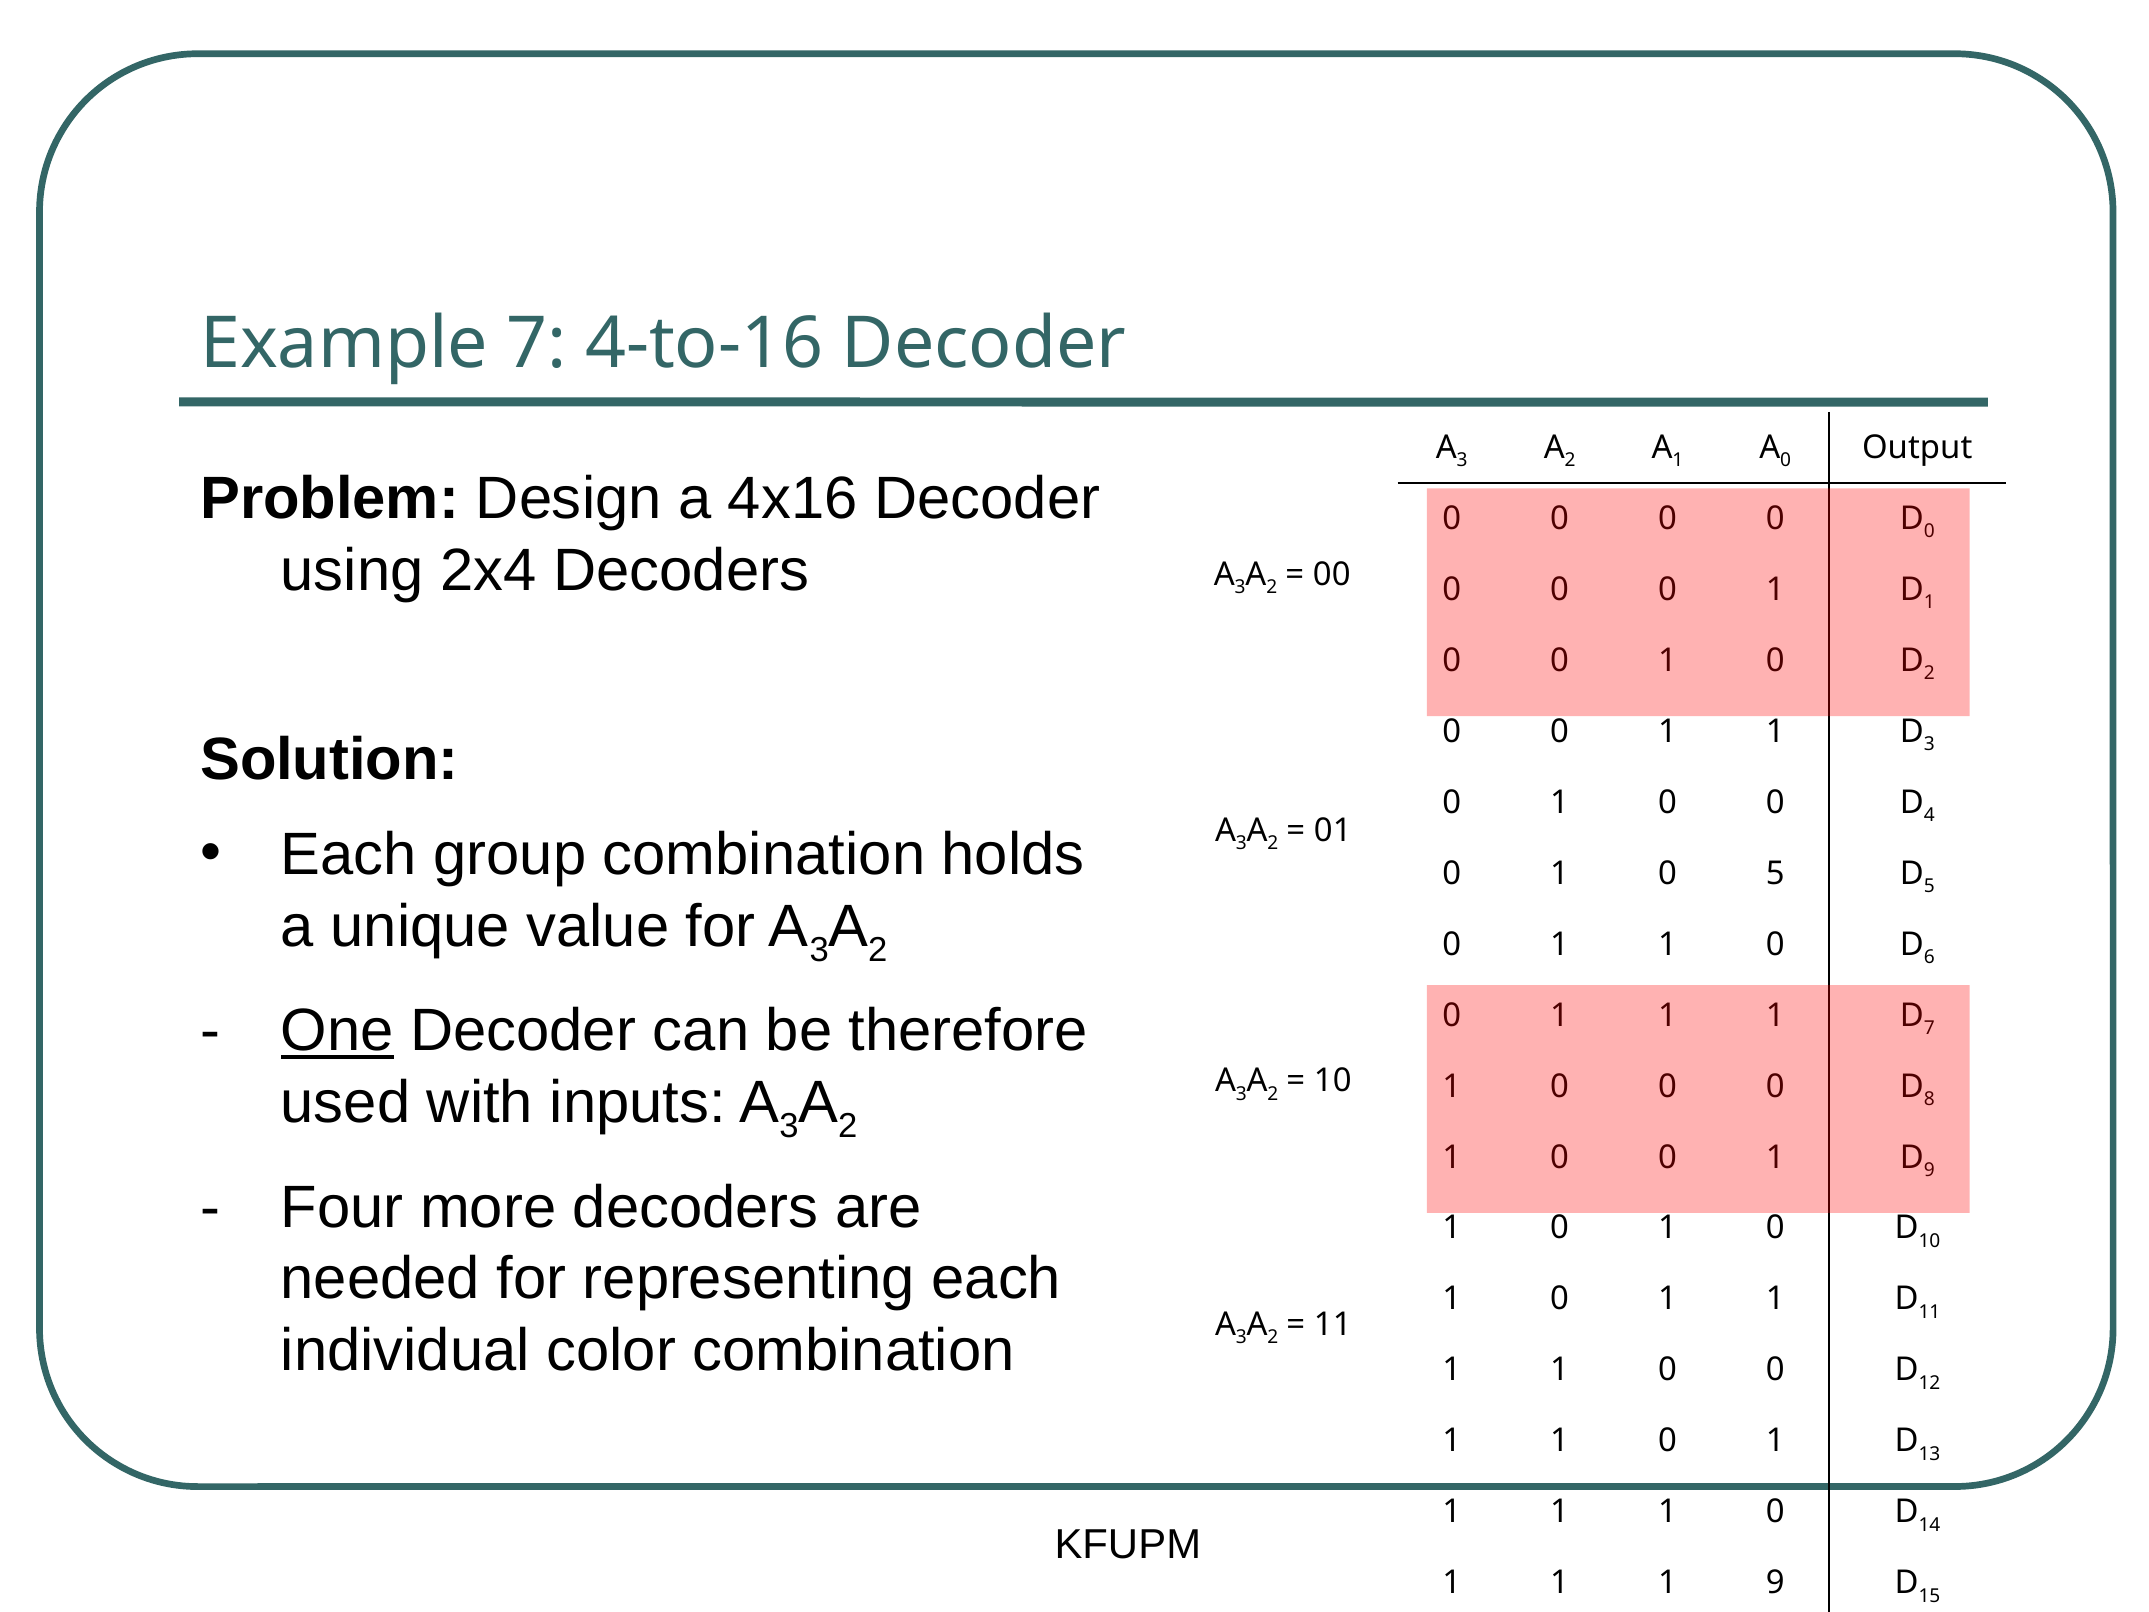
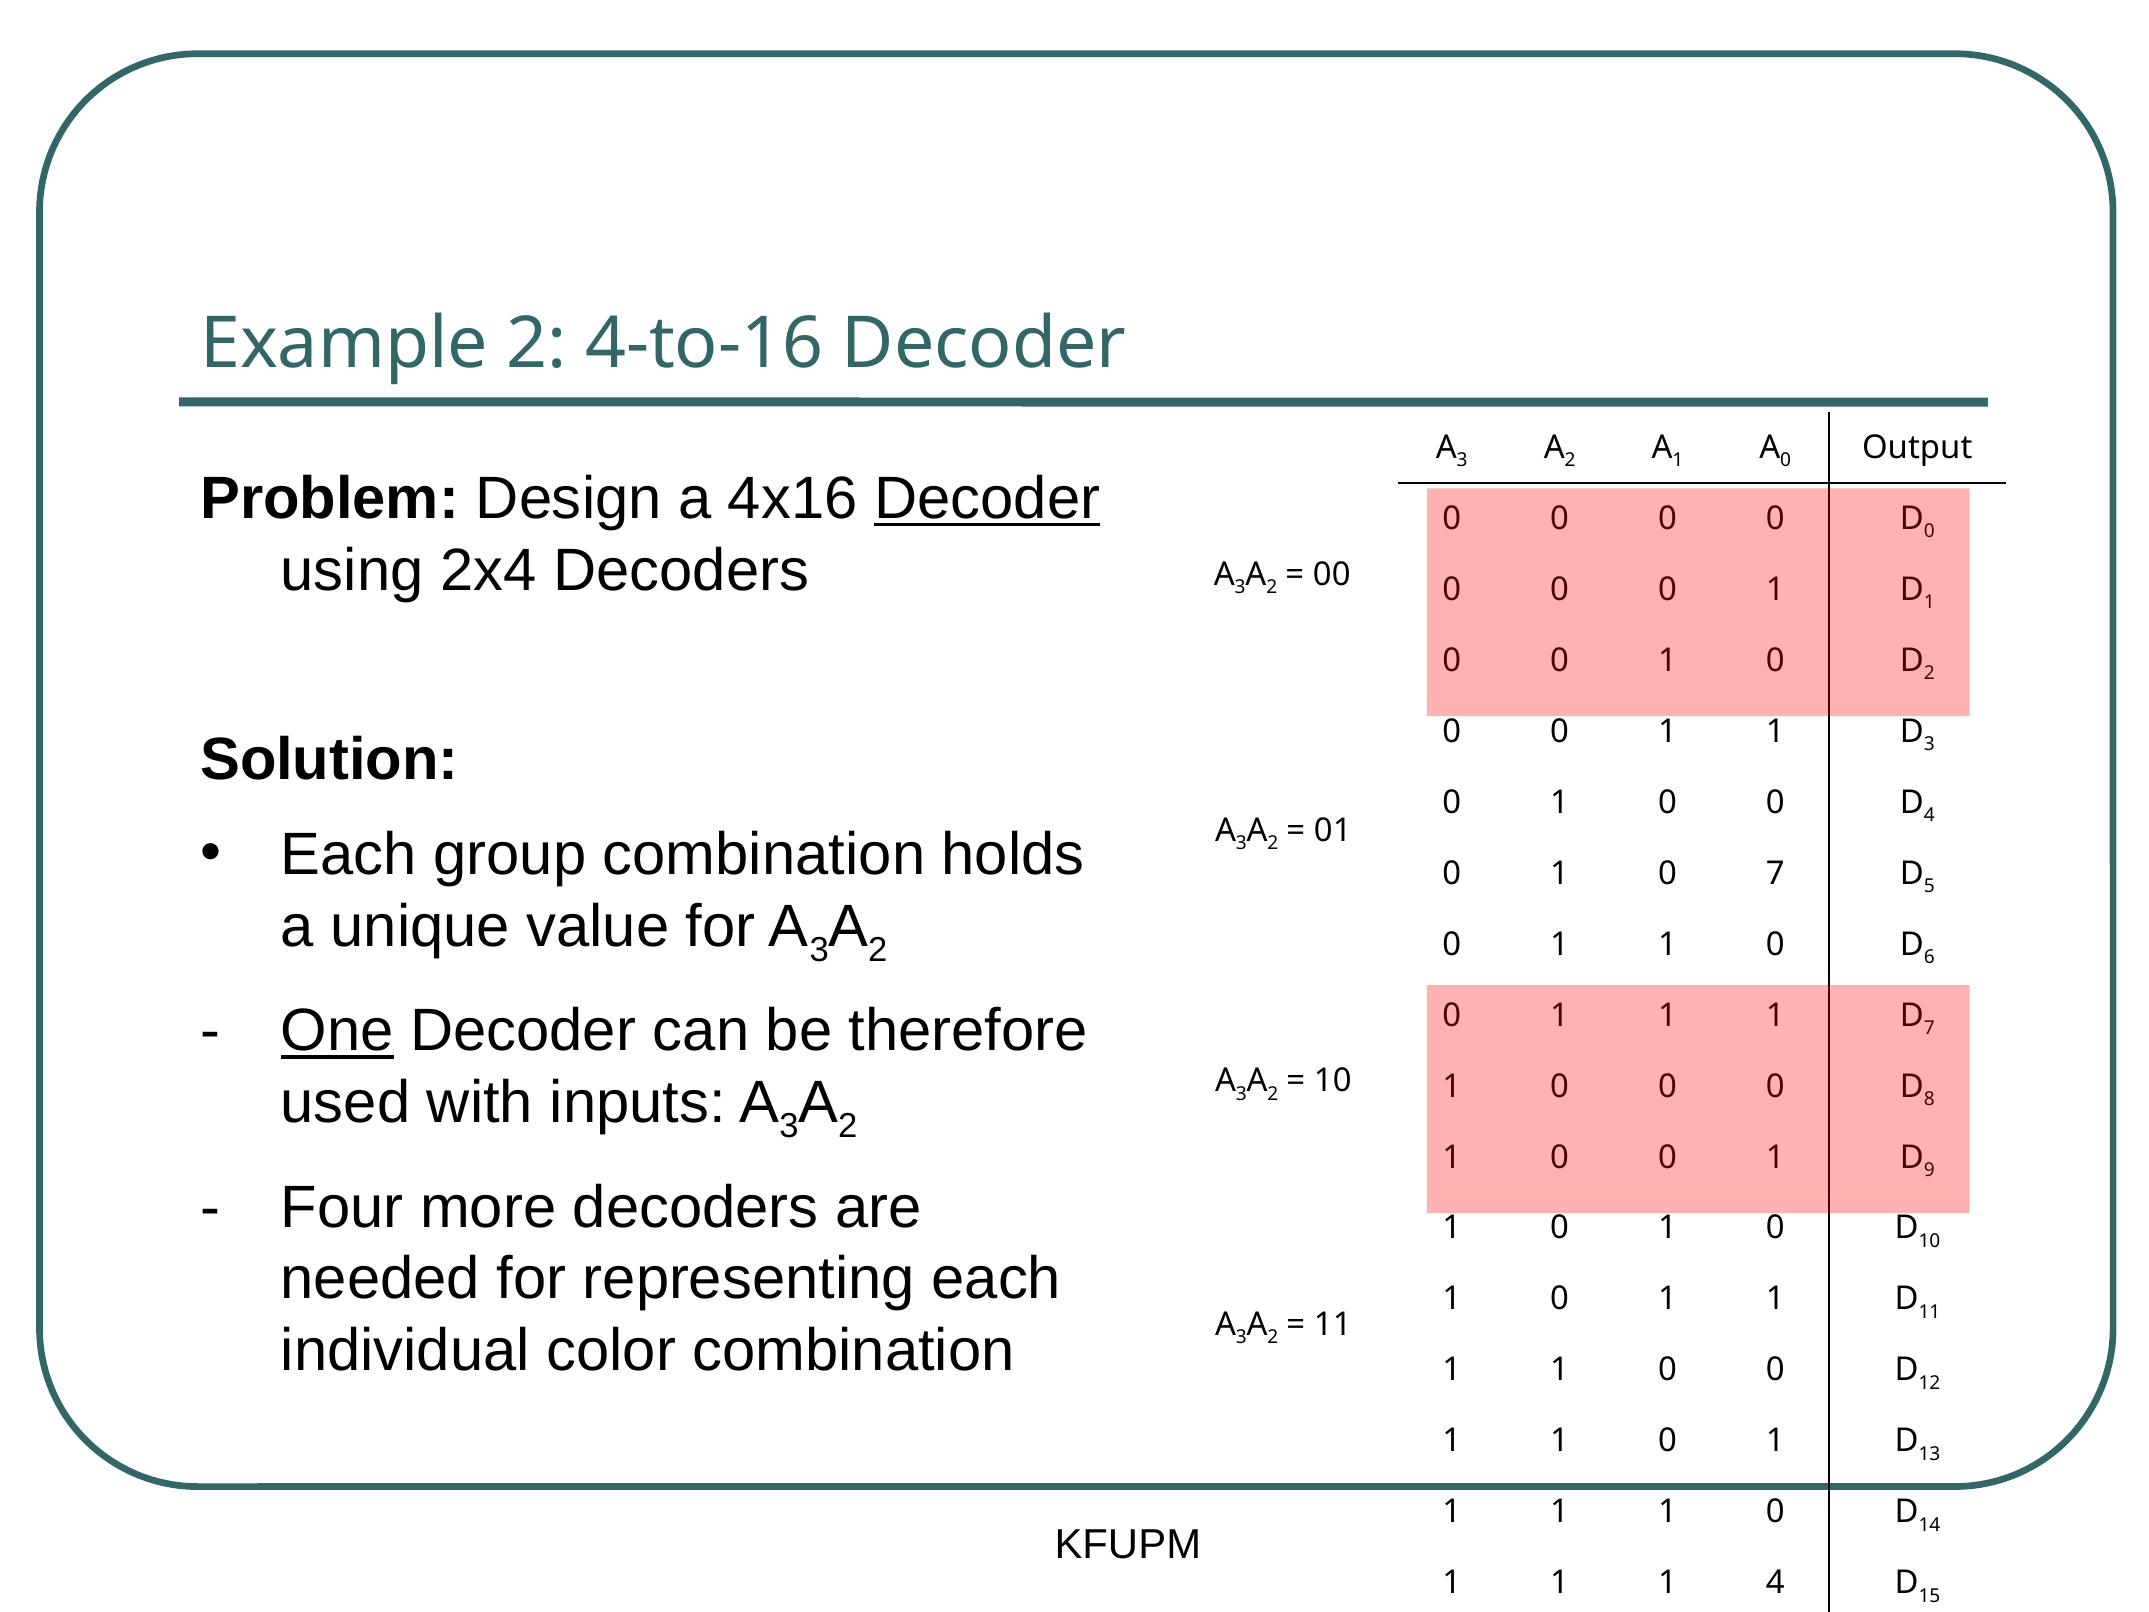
Example 7: 7 -> 2
Decoder at (987, 499) underline: none -> present
0 5: 5 -> 7
1 9: 9 -> 4
